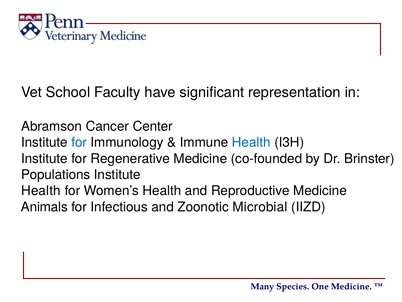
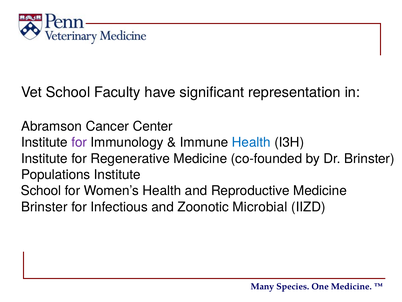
for at (79, 142) colour: blue -> purple
Health at (41, 190): Health -> School
Animals at (44, 207): Animals -> Brinster
